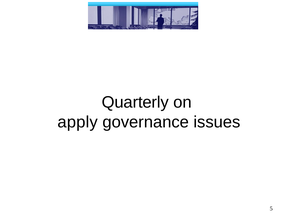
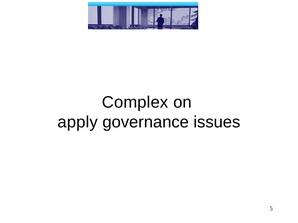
Quarterly: Quarterly -> Complex
